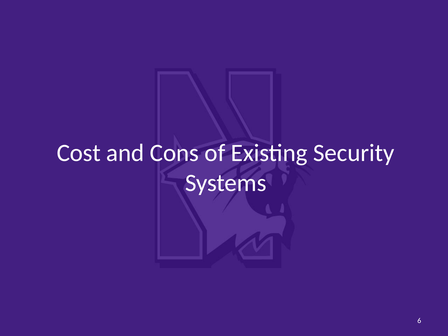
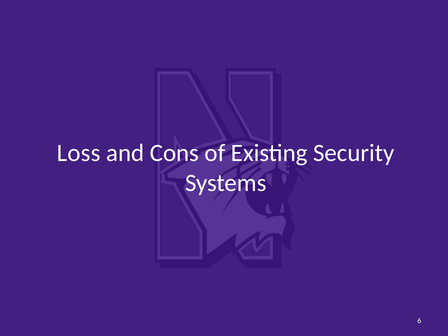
Cost: Cost -> Loss
